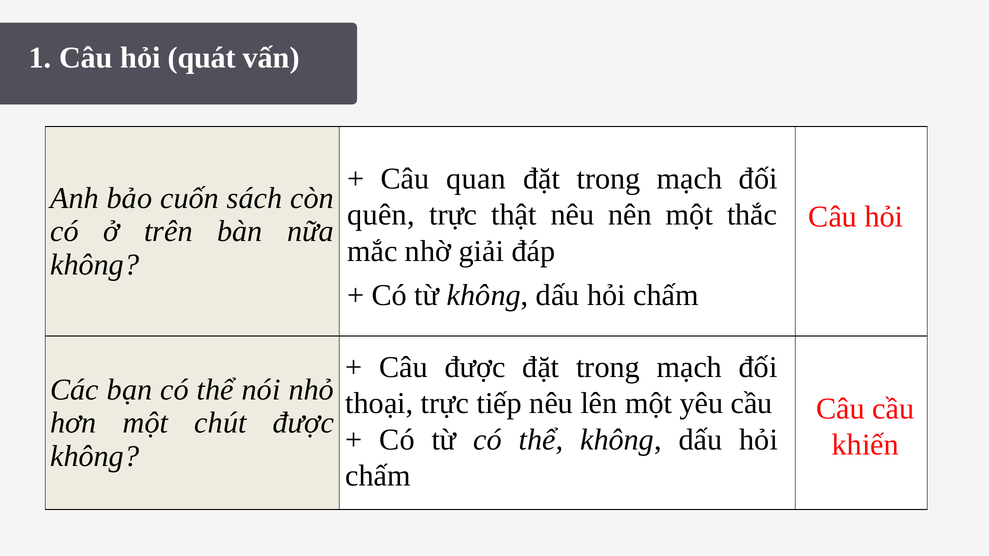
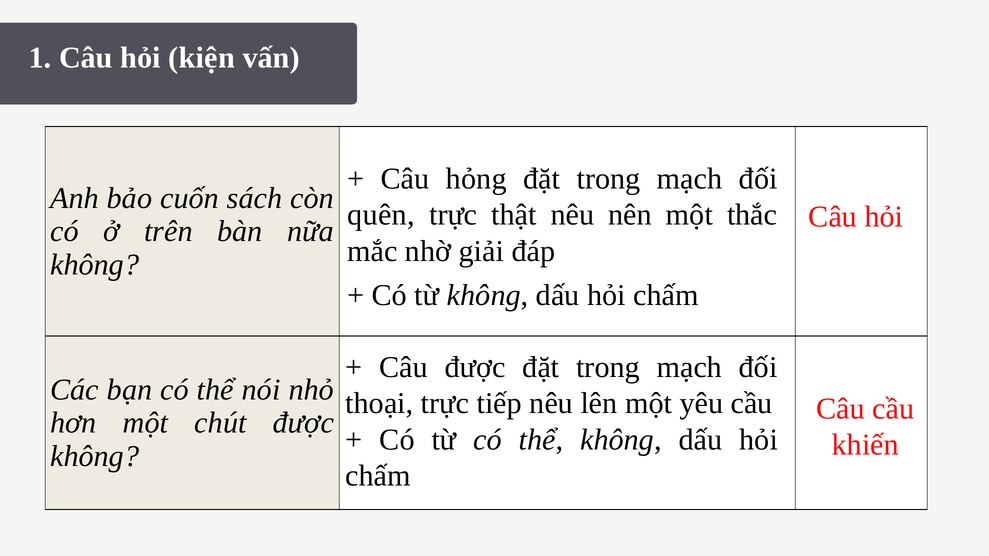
quát: quát -> kiện
quan: quan -> hỏng
